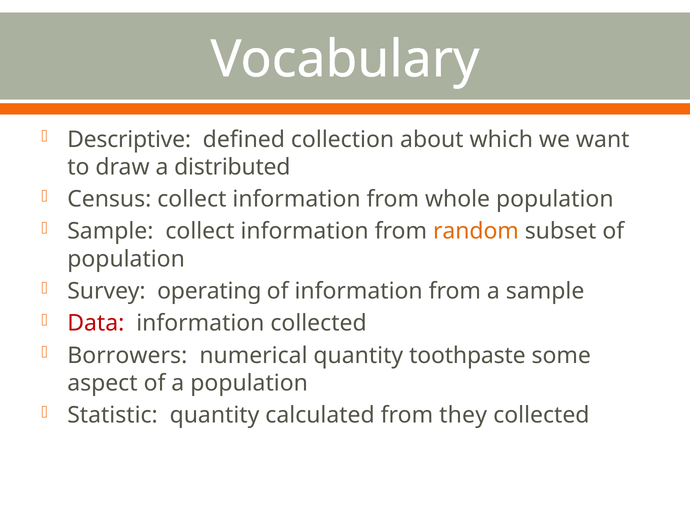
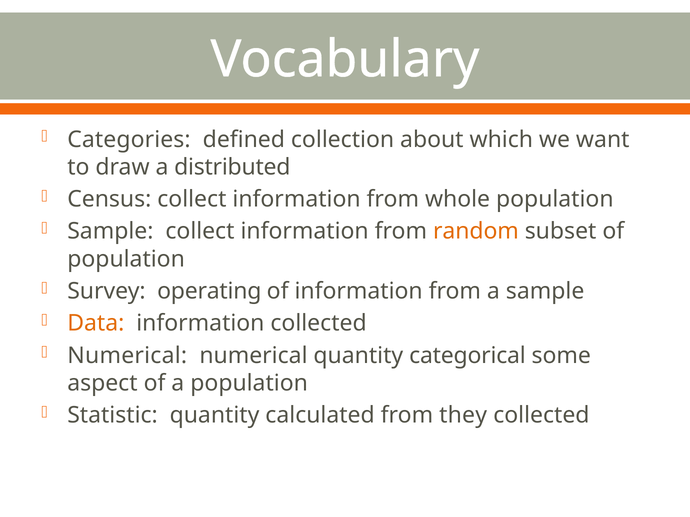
Descriptive: Descriptive -> Categories
Data colour: red -> orange
Borrowers at (127, 356): Borrowers -> Numerical
toothpaste: toothpaste -> categorical
